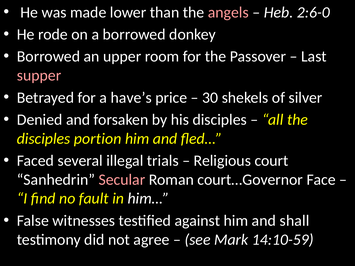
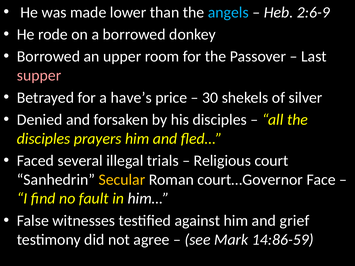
angels colour: pink -> light blue
2:6-0: 2:6-0 -> 2:6-9
portion: portion -> prayers
Secular colour: pink -> yellow
shall: shall -> grief
14:10-59: 14:10-59 -> 14:86-59
